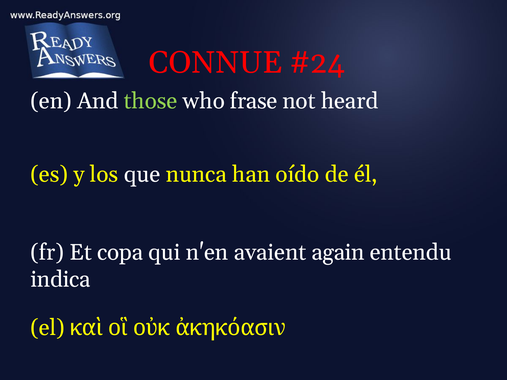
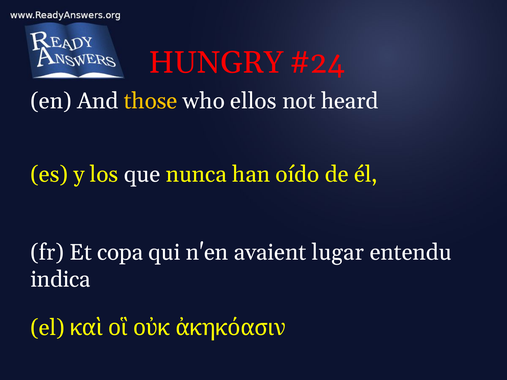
CONNUE: CONNUE -> HUNGRY
those colour: light green -> yellow
frase: frase -> ellos
again: again -> lugar
